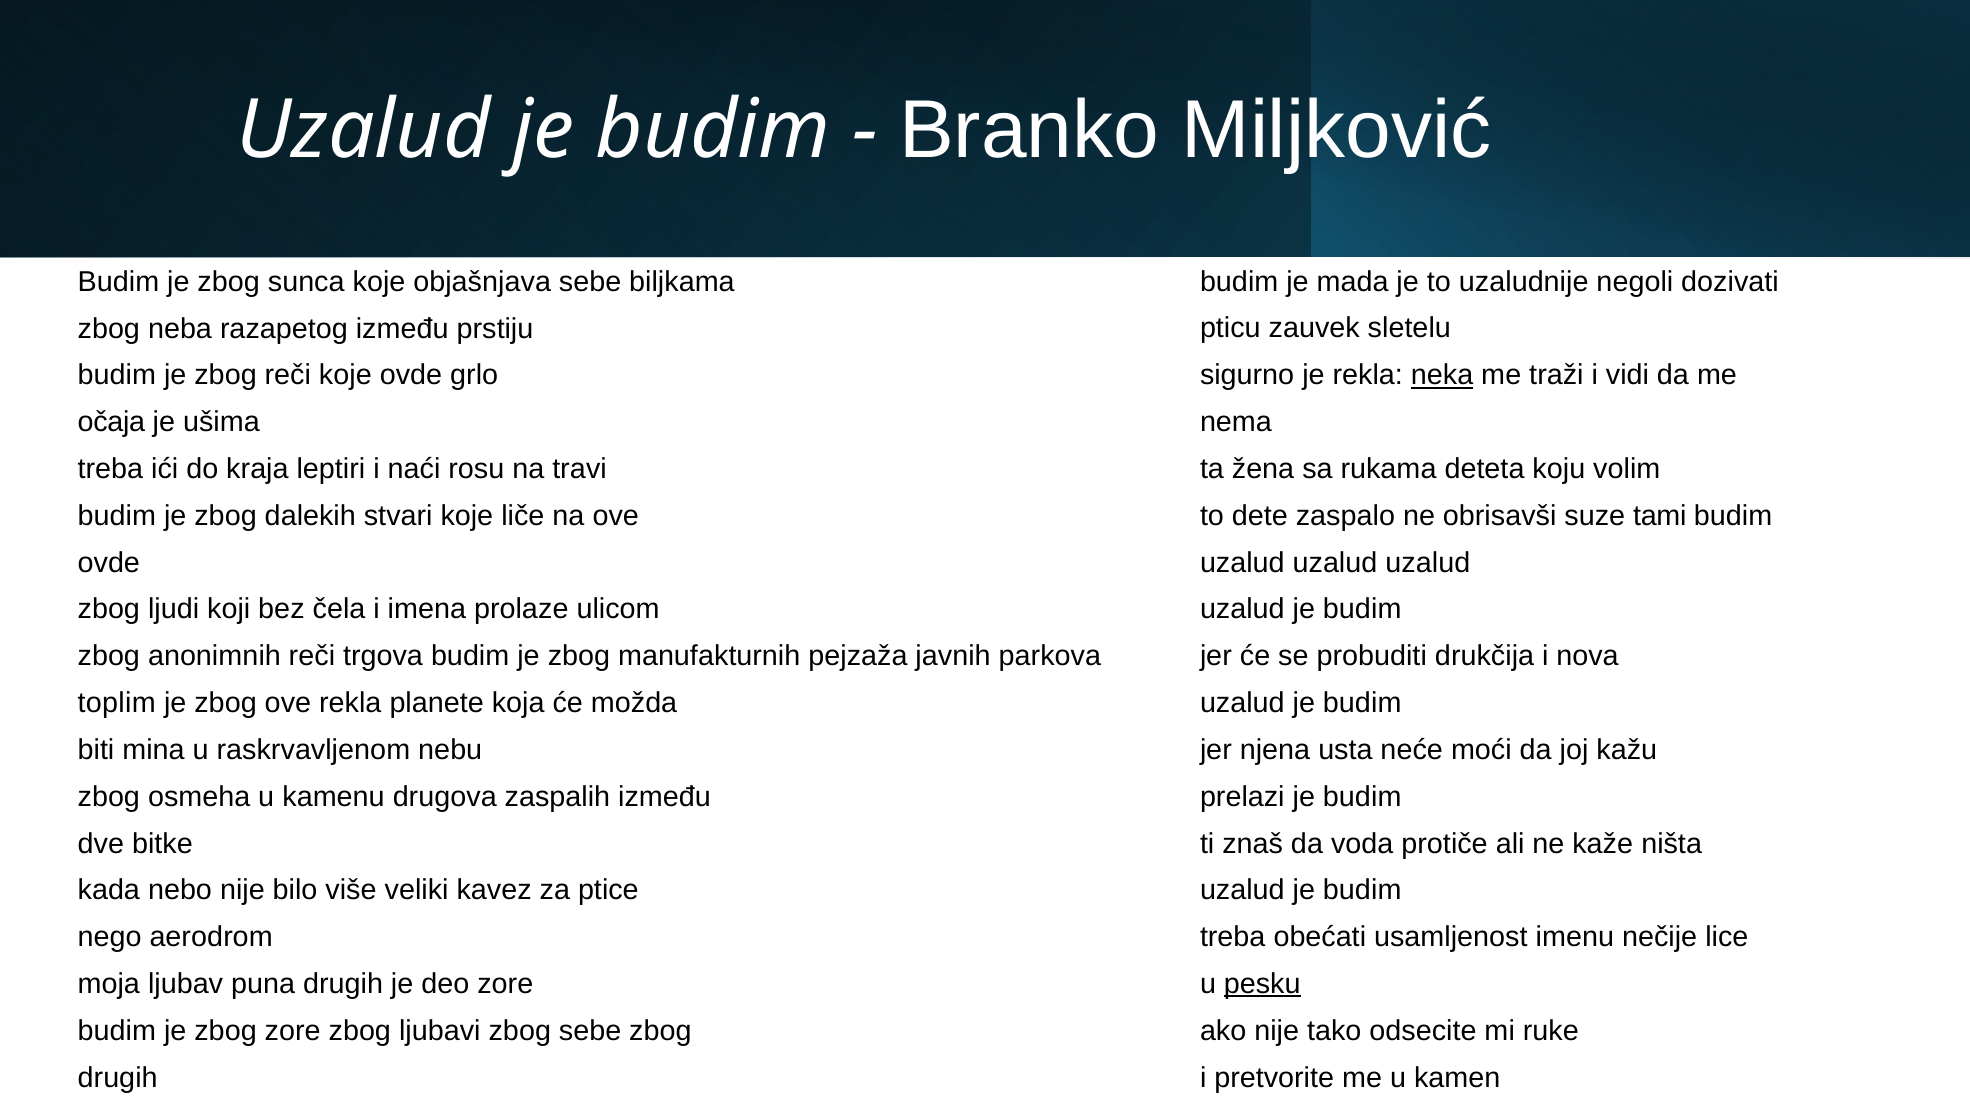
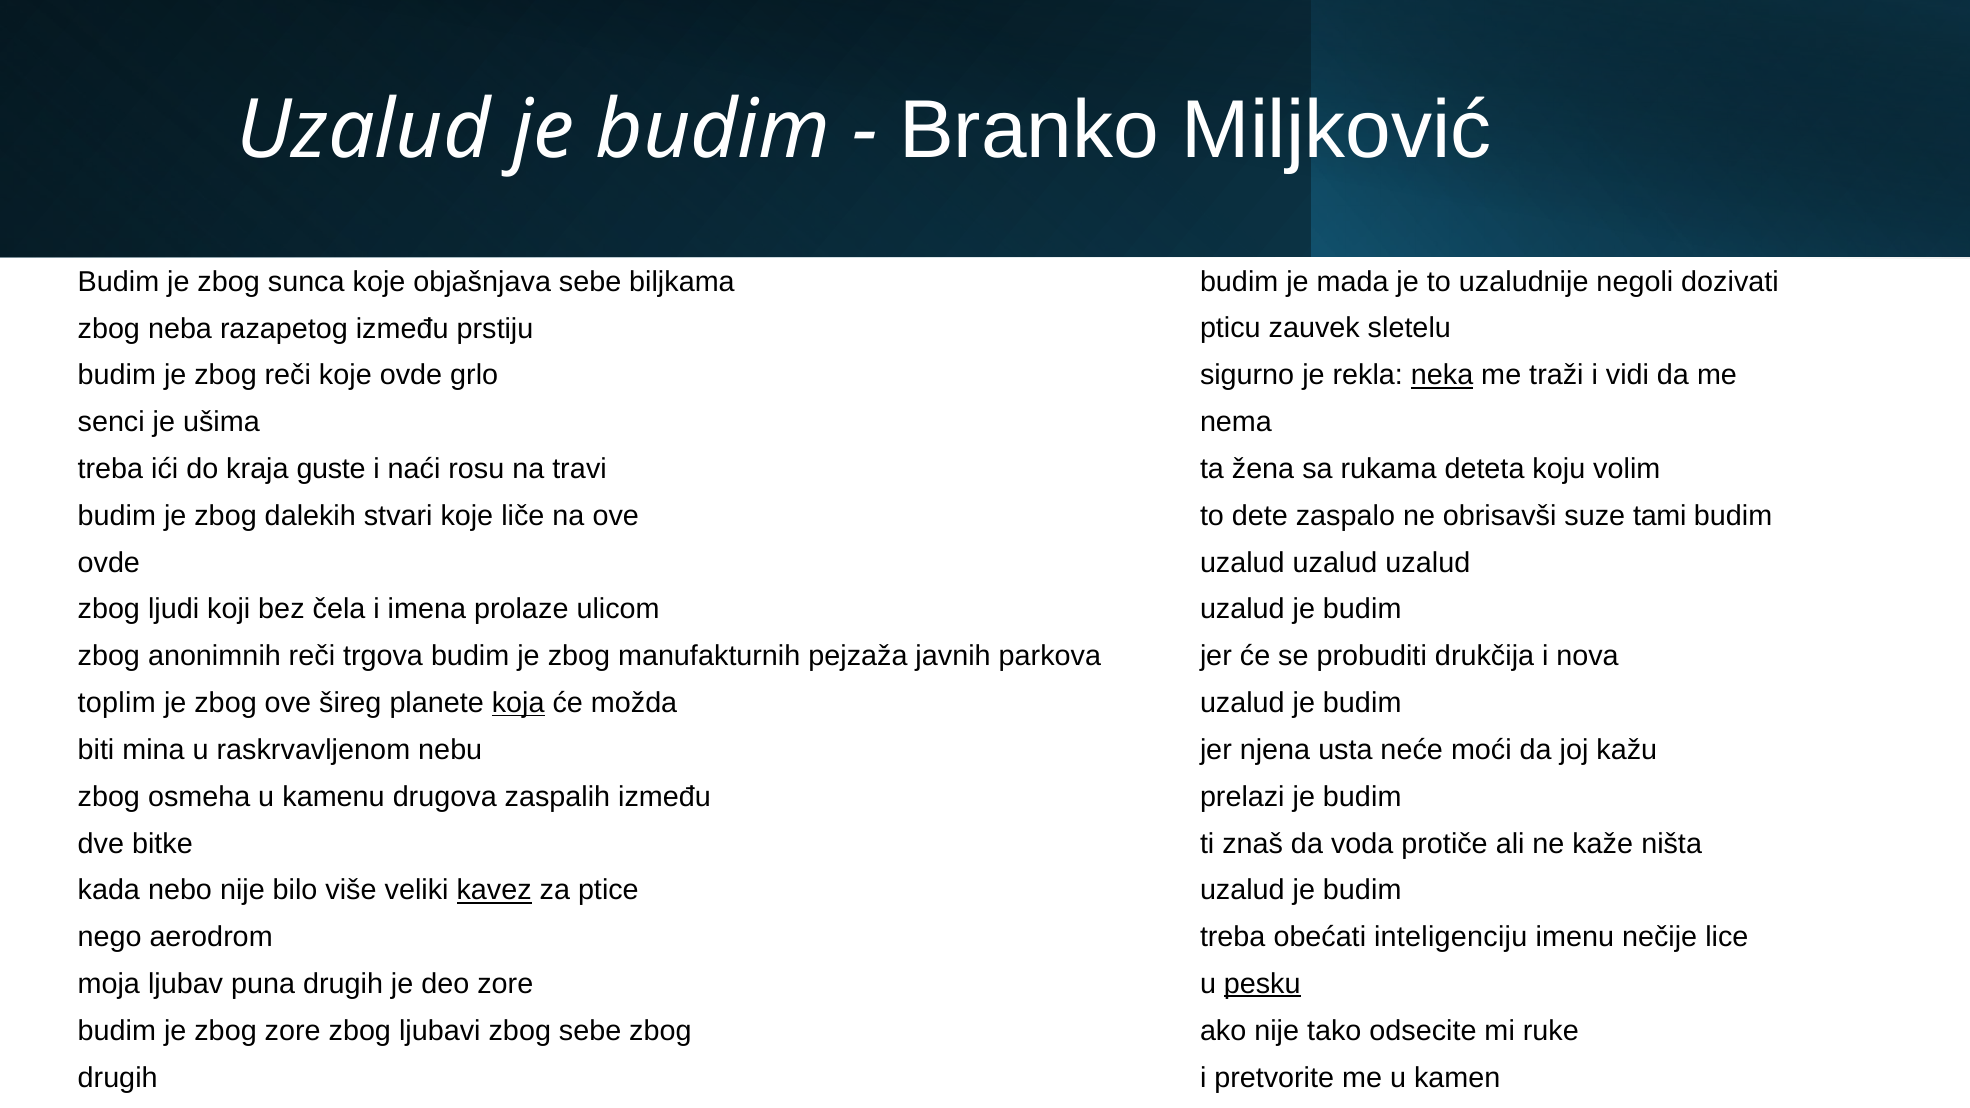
očaja: očaja -> senci
leptiri: leptiri -> guste
ove rekla: rekla -> šireg
koja underline: none -> present
kavez underline: none -> present
usamljenost: usamljenost -> inteligenciju
